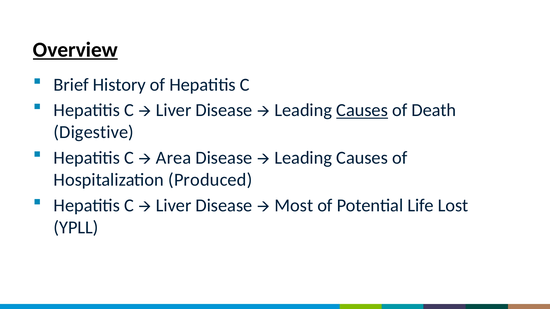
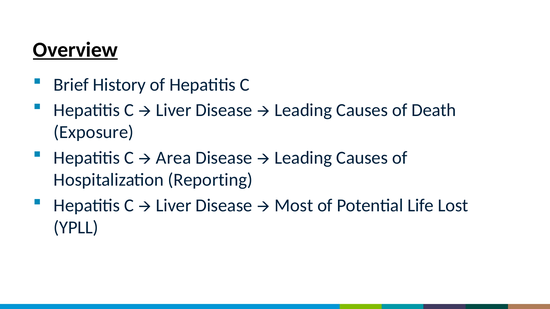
Causes at (362, 110) underline: present -> none
Digestive: Digestive -> Exposure
Produced: Produced -> Reporting
